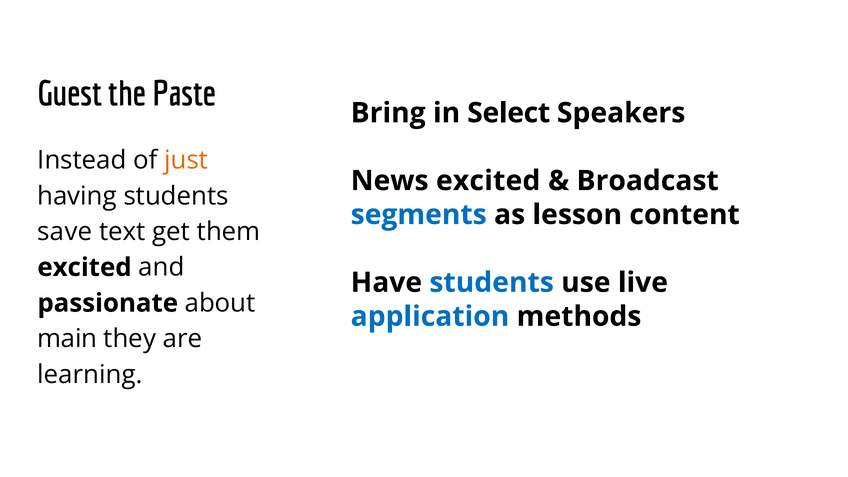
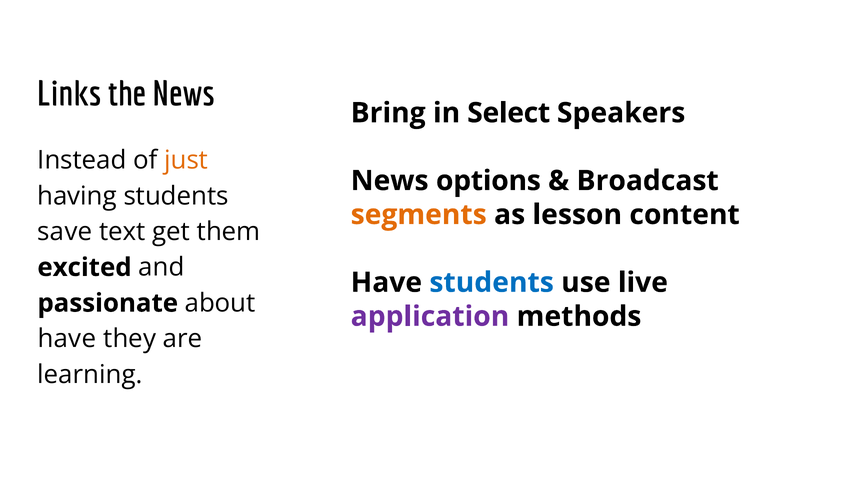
Guest: Guest -> Links
the Paste: Paste -> News
News excited: excited -> options
segments colour: blue -> orange
application colour: blue -> purple
main at (67, 339): main -> have
